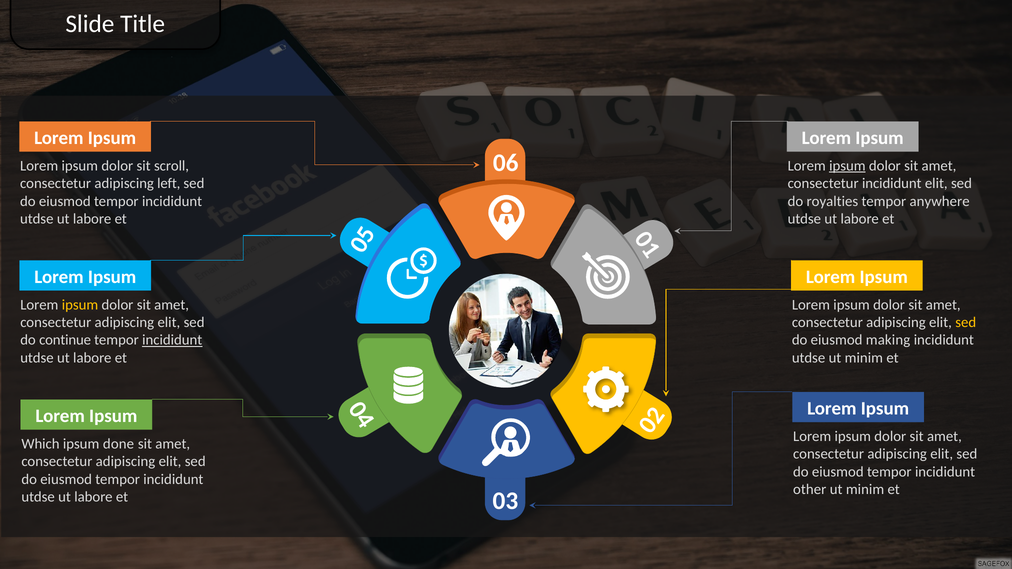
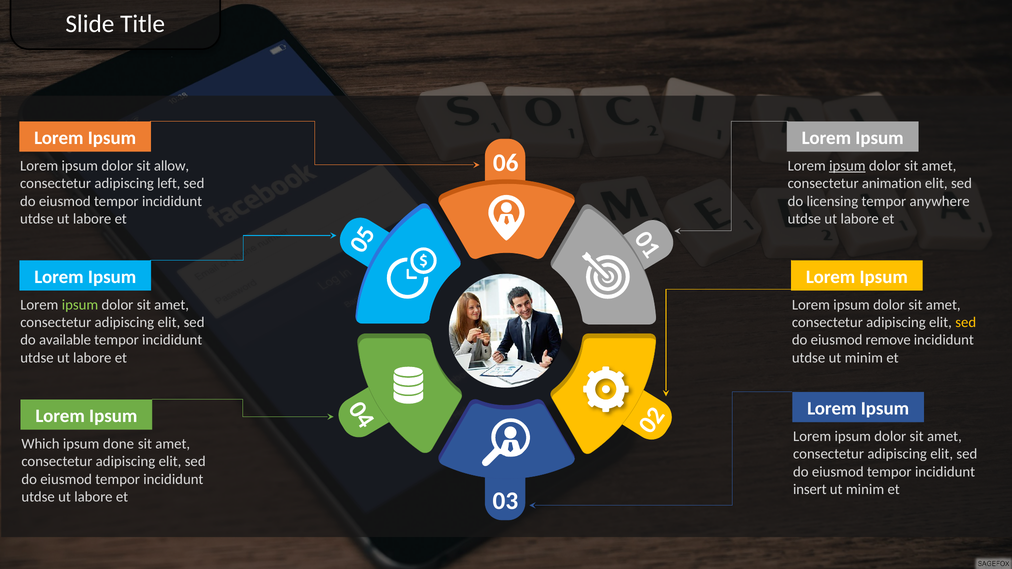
scroll: scroll -> allow
consectetur incididunt: incididunt -> animation
royalties: royalties -> licensing
ipsum at (80, 305) colour: yellow -> light green
continue: continue -> available
incididunt at (172, 340) underline: present -> none
making: making -> remove
other: other -> insert
